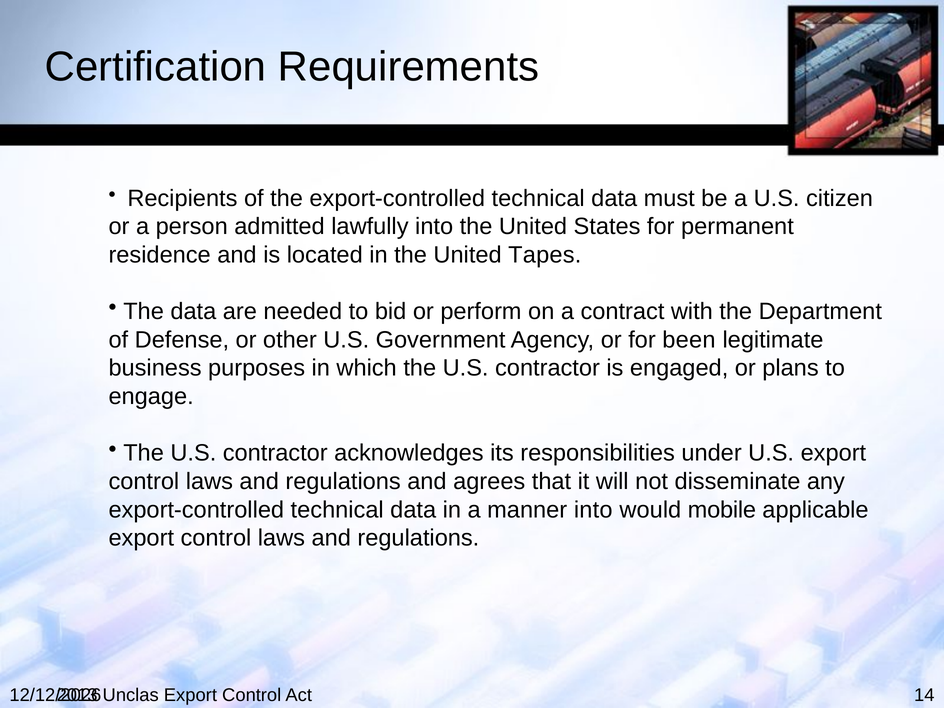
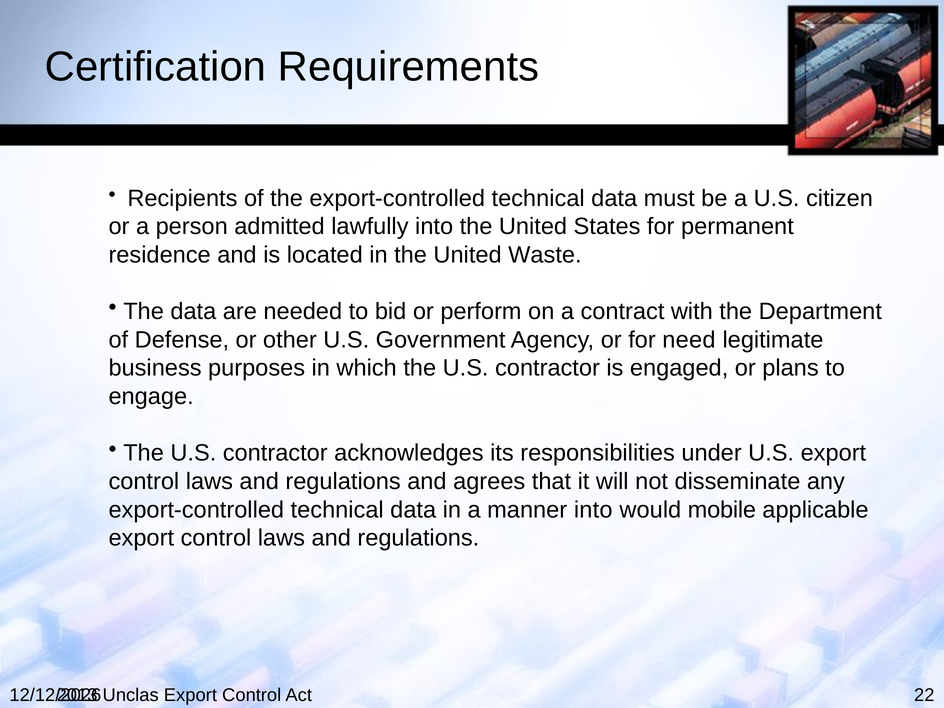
Tapes: Tapes -> Waste
been: been -> need
14: 14 -> 22
